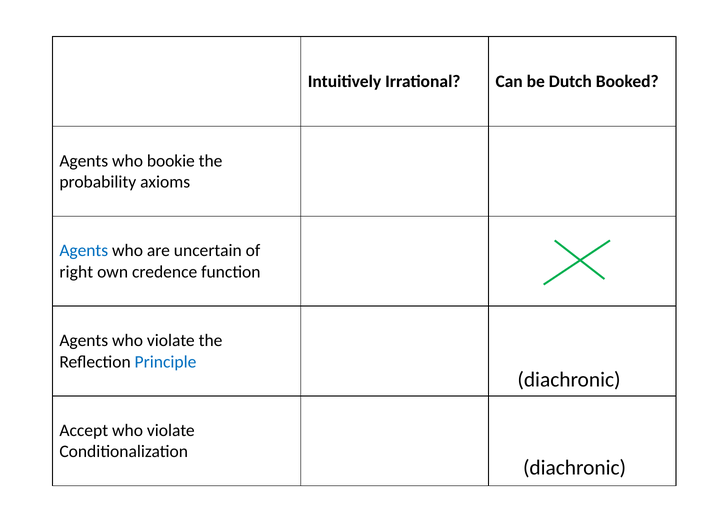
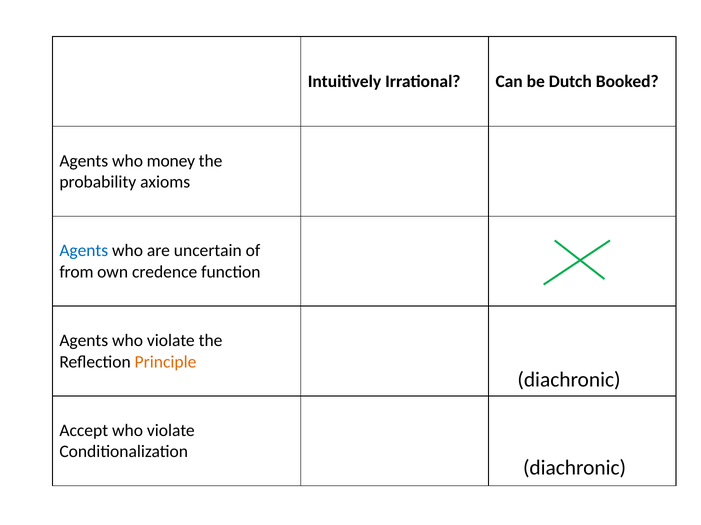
bookie: bookie -> money
right: right -> from
Principle colour: blue -> orange
